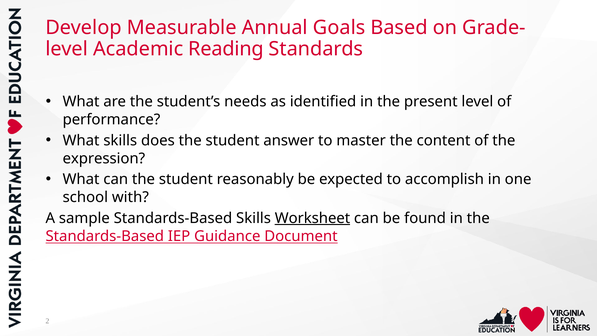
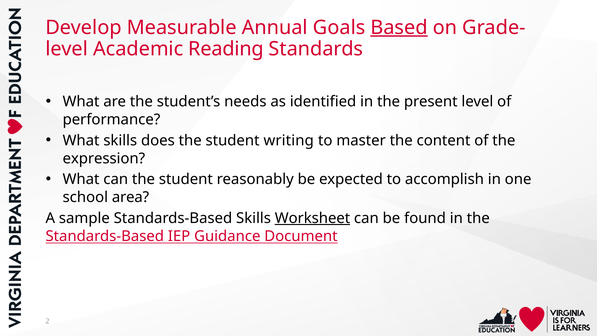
Based underline: none -> present
answer: answer -> writing
with: with -> area
